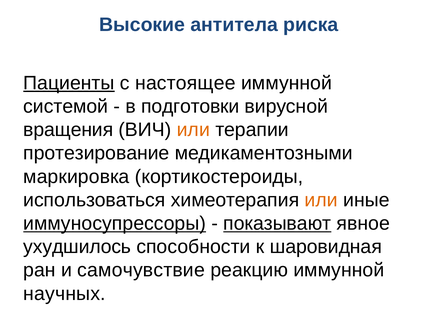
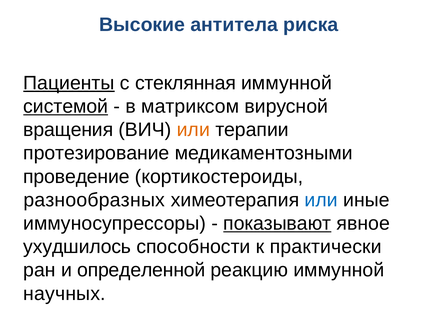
настоящее: настоящее -> стеклянная
системой underline: none -> present
подготовки: подготовки -> матриксом
маркировка: маркировка -> проведение
использоваться: использоваться -> разнообразных
или at (321, 200) colour: orange -> blue
иммуносупрессоры underline: present -> none
шаровидная: шаровидная -> практически
самочувствие: самочувствие -> определенной
